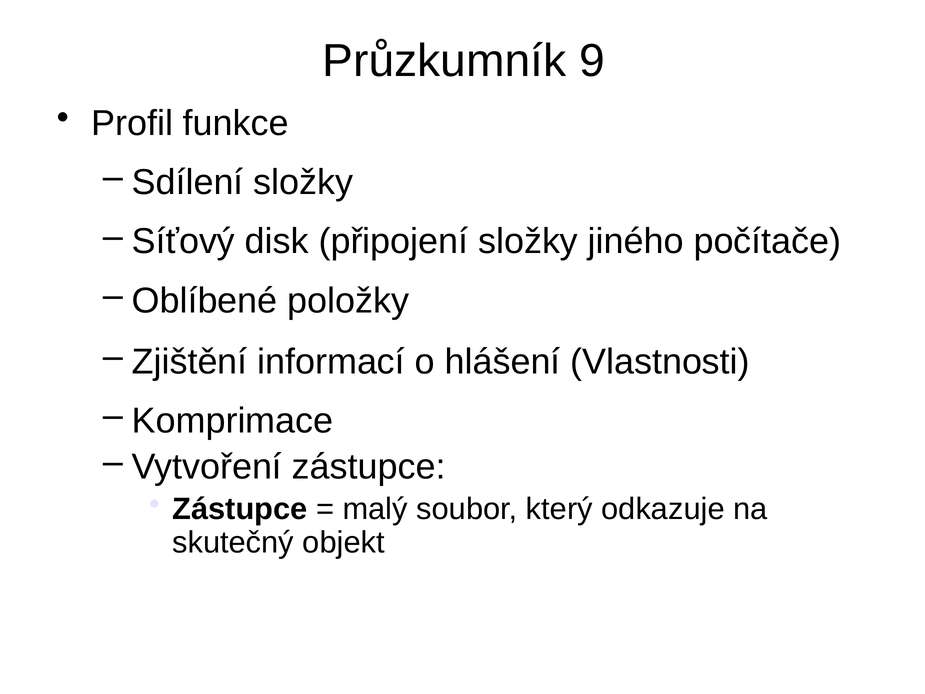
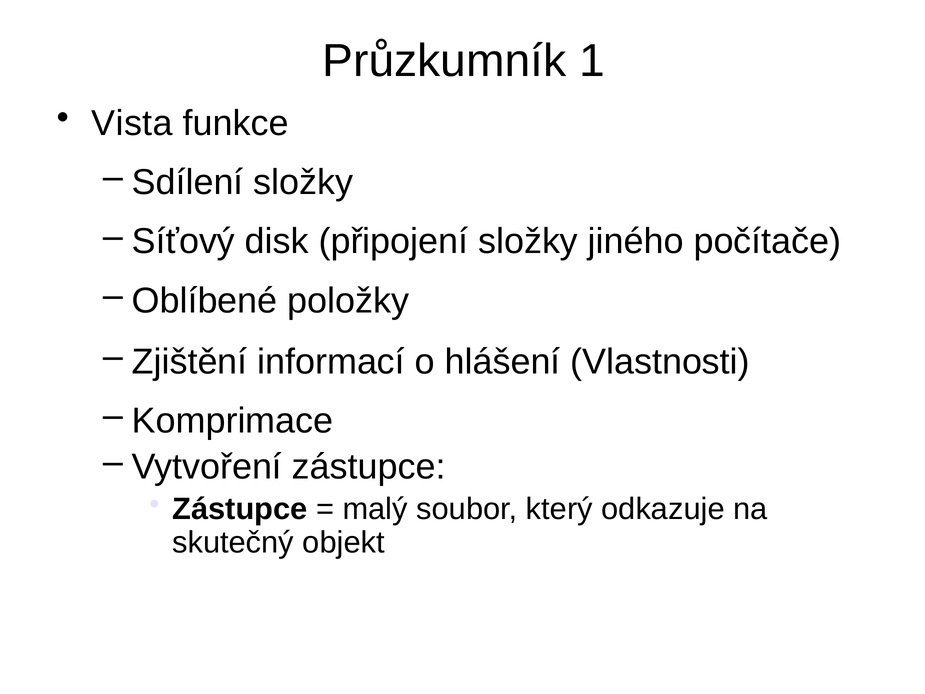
9: 9 -> 1
Profil: Profil -> Vista
